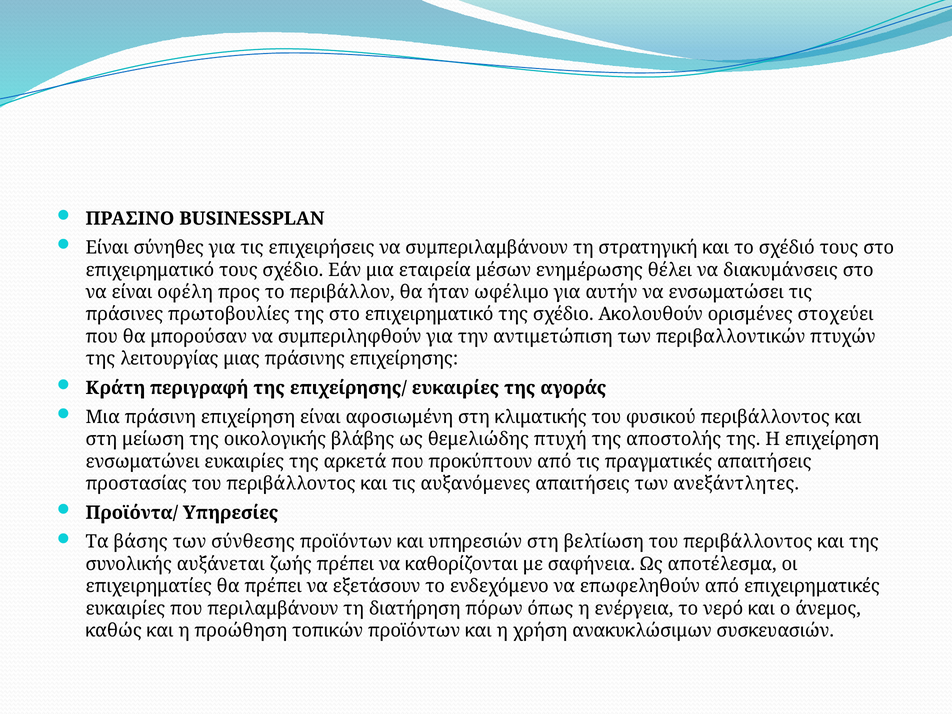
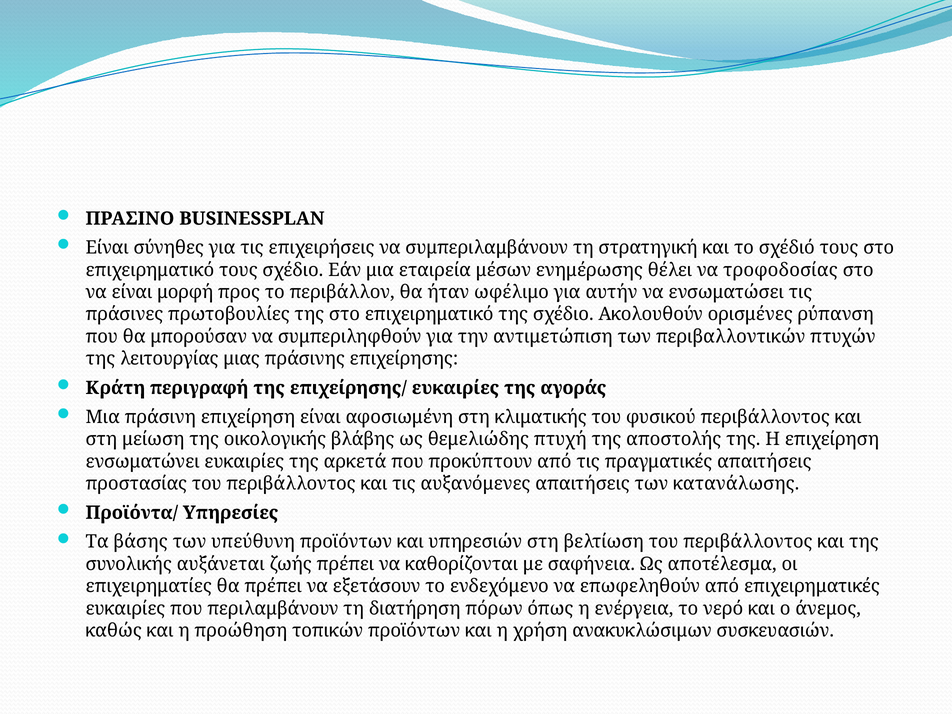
διακυμάνσεις: διακυμάνσεις -> τροφοδοσίας
οφέλη: οφέλη -> μορφή
στοχεύει: στοχεύει -> ρύπανση
ανεξάντλητες: ανεξάντλητες -> κατανάλωσης
σύνθεσης: σύνθεσης -> υπεύθυνη
